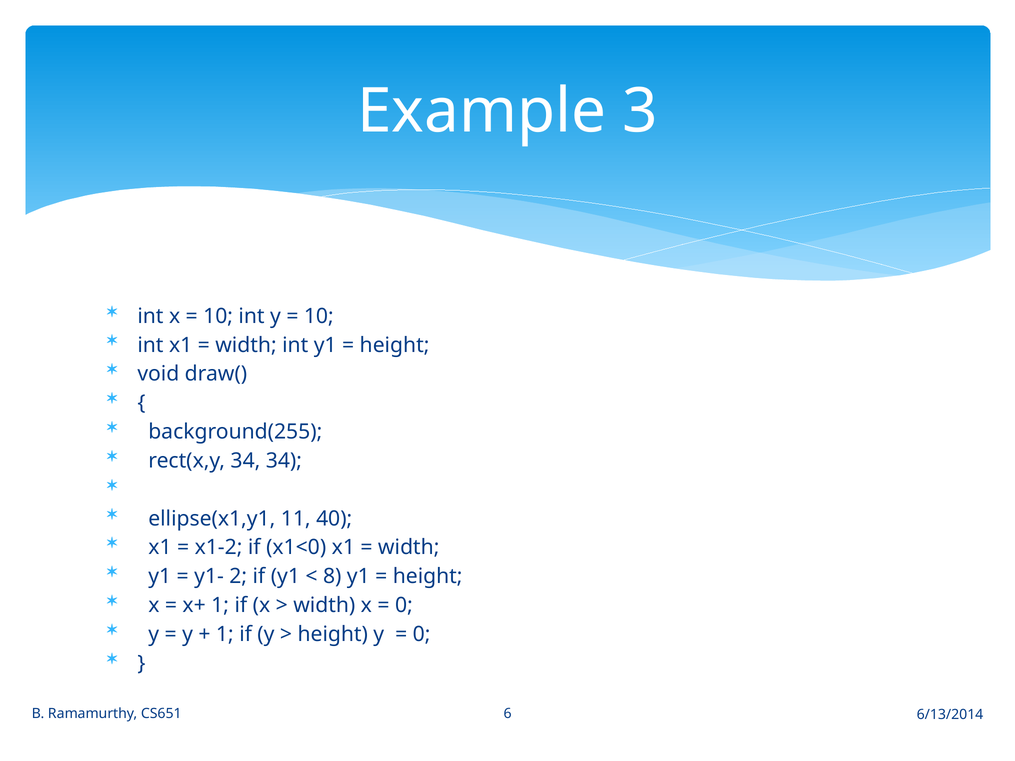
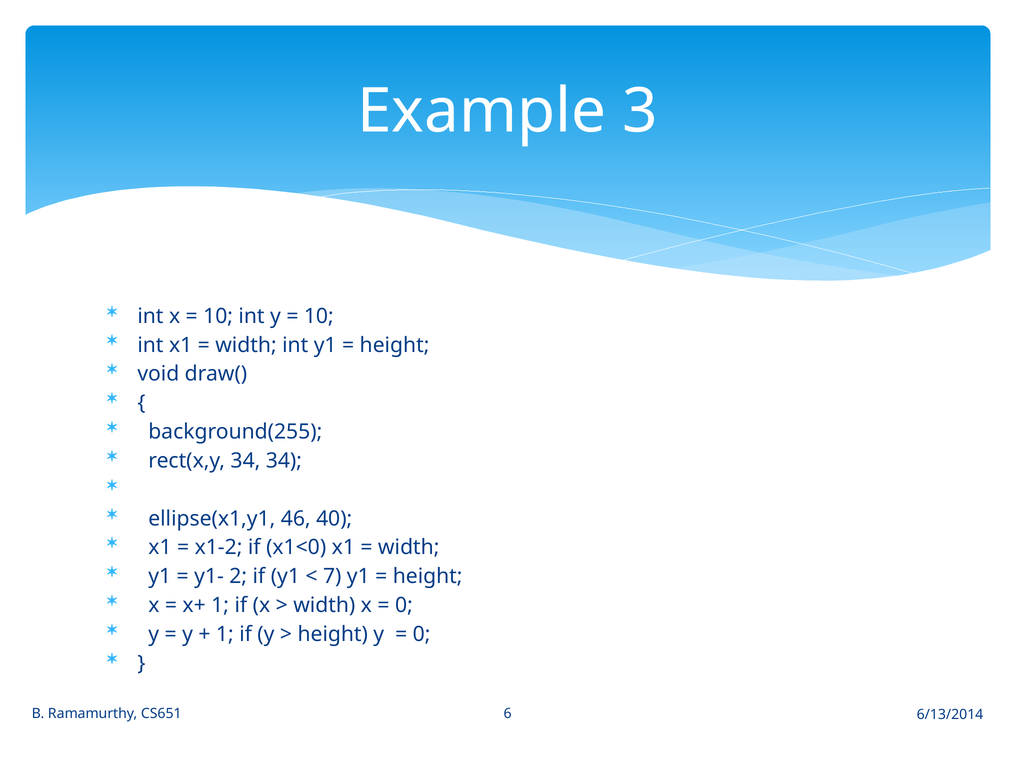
11: 11 -> 46
8: 8 -> 7
